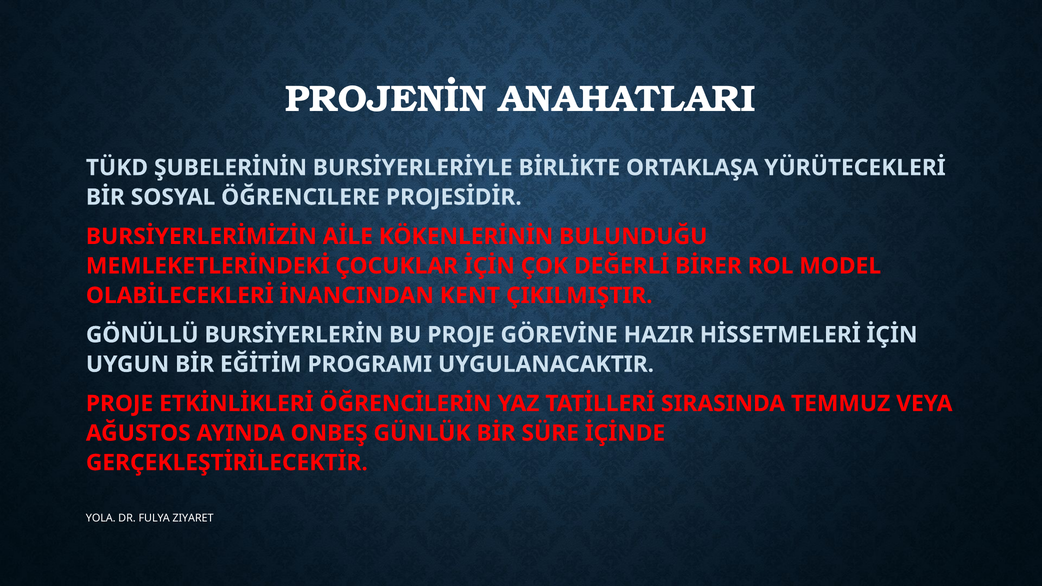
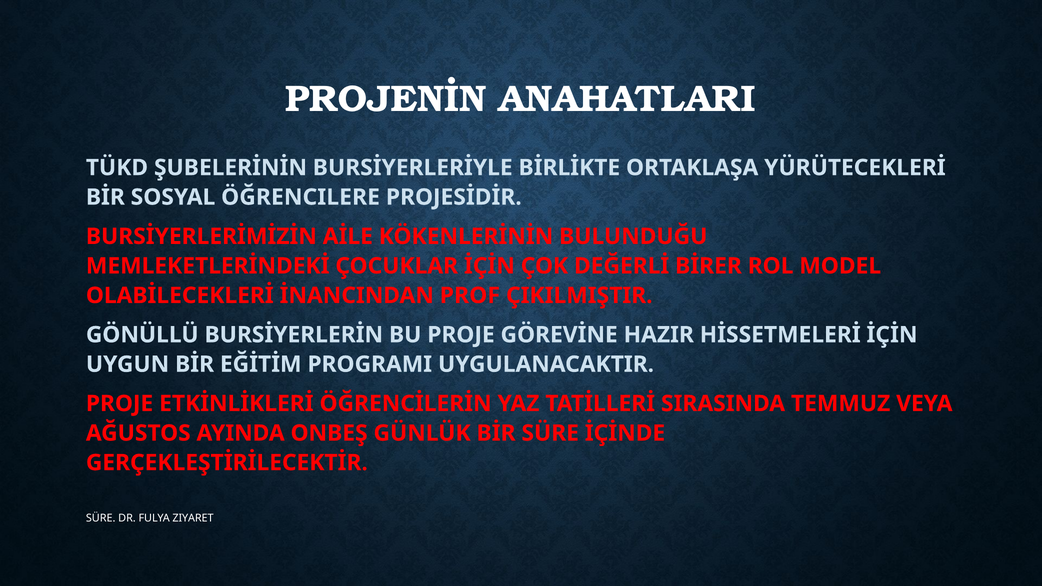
KENT: KENT -> PROF
YOLA at (101, 518): YOLA -> SÜRE
